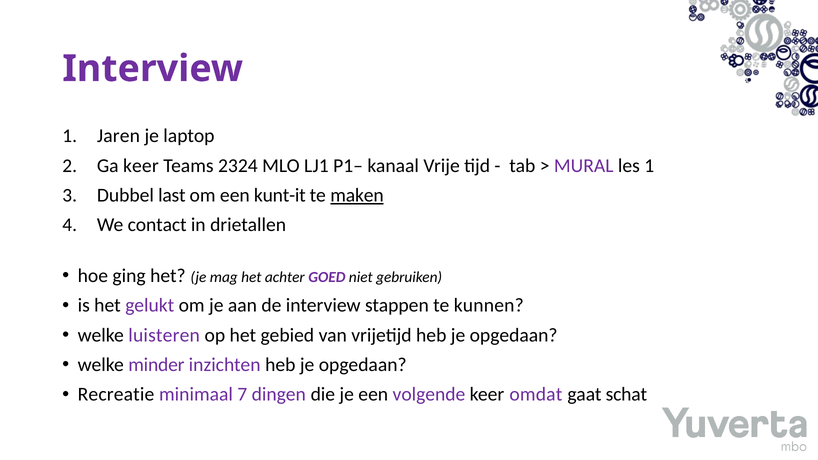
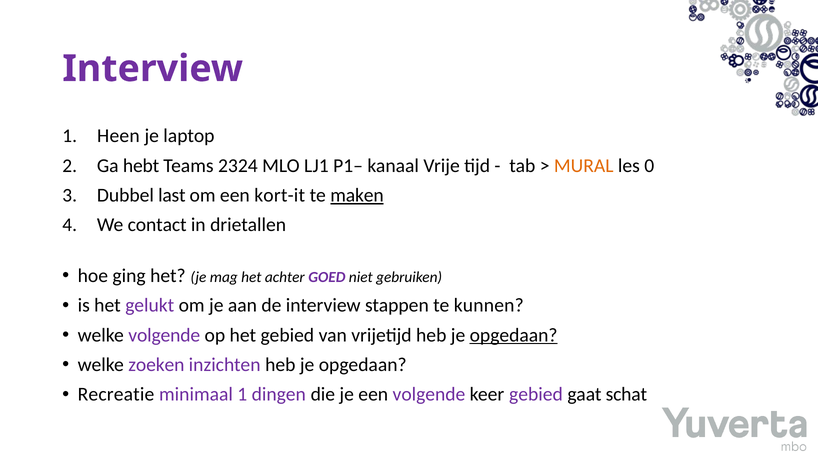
Jaren: Jaren -> Heen
Ga keer: keer -> hebt
MURAL colour: purple -> orange
les 1: 1 -> 0
kunt-it: kunt-it -> kort-it
welke luisteren: luisteren -> volgende
opgedaan at (514, 335) underline: none -> present
minder: minder -> zoeken
minimaal 7: 7 -> 1
keer omdat: omdat -> gebied
